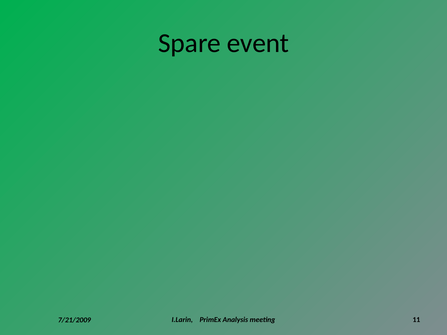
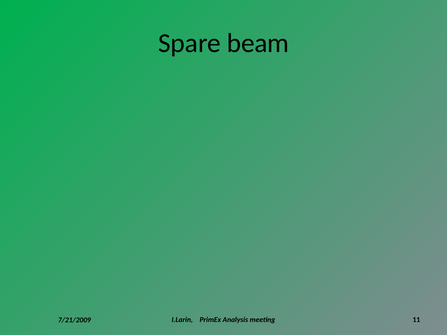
event: event -> beam
